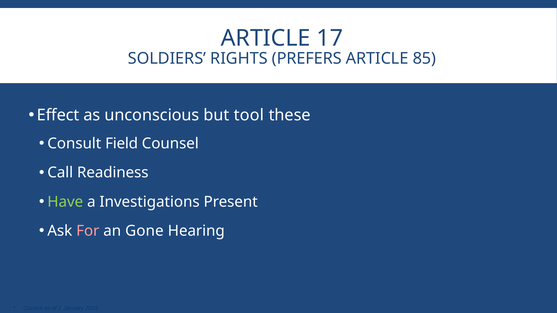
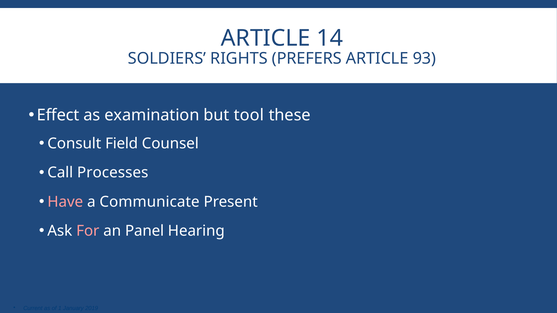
17: 17 -> 14
85: 85 -> 93
unconscious: unconscious -> examination
Readiness: Readiness -> Processes
Have colour: light green -> pink
Investigations: Investigations -> Communicate
Gone: Gone -> Panel
